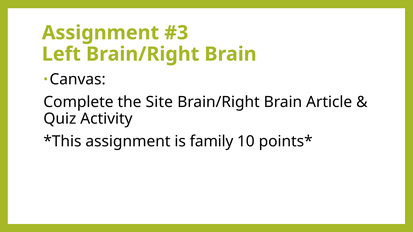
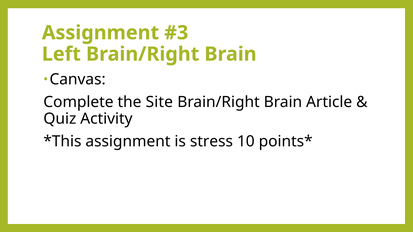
family: family -> stress
